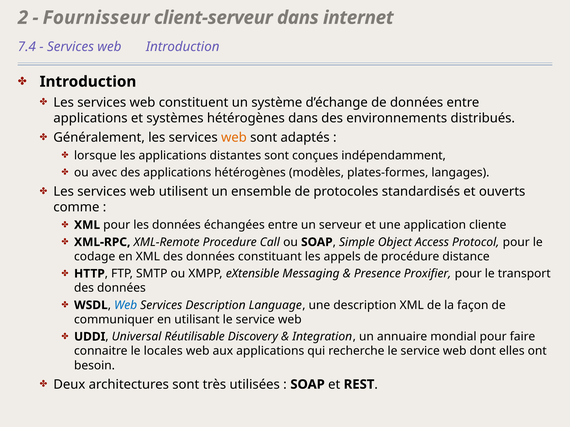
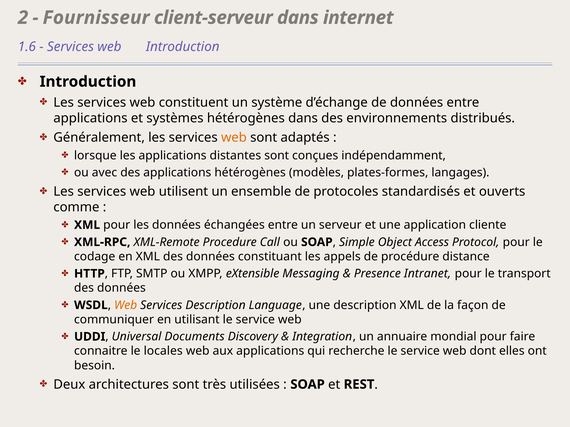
7.4: 7.4 -> 1.6
Proxifier: Proxifier -> Intranet
Web at (126, 305) colour: blue -> orange
Réutilisable: Réutilisable -> Documents
